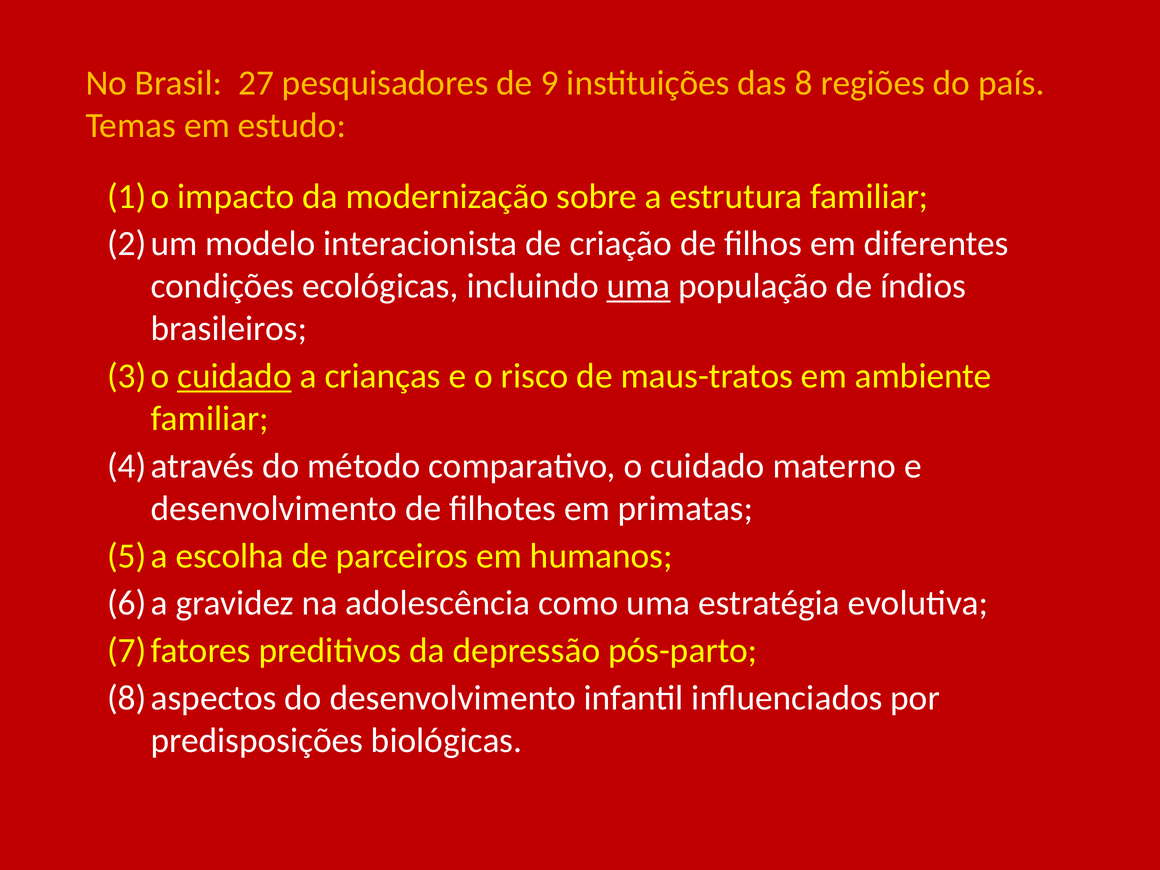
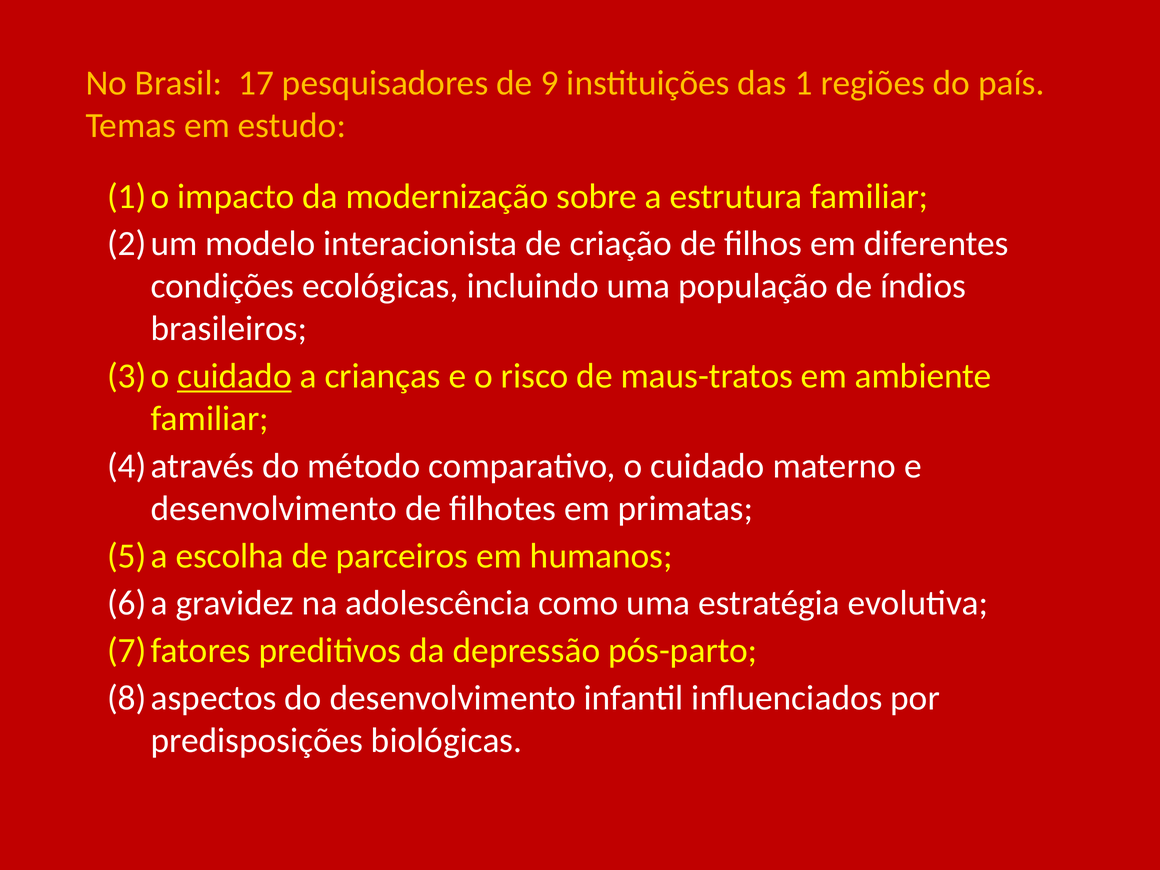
27: 27 -> 17
8: 8 -> 1
uma at (639, 286) underline: present -> none
